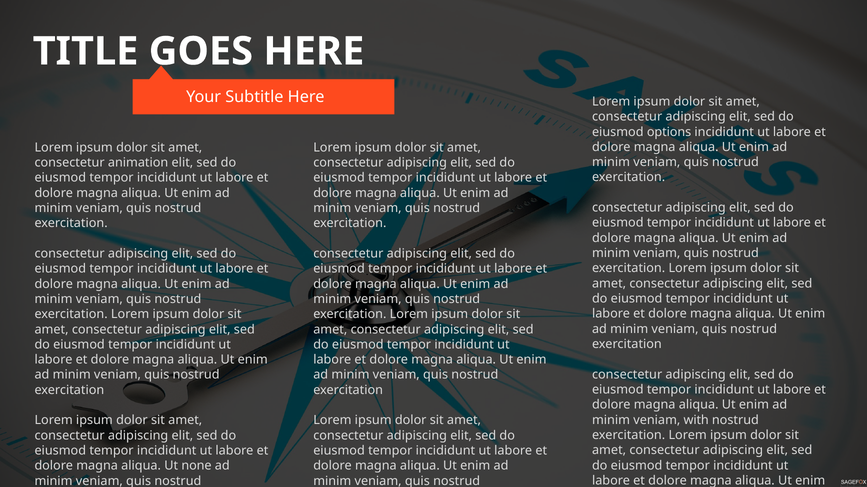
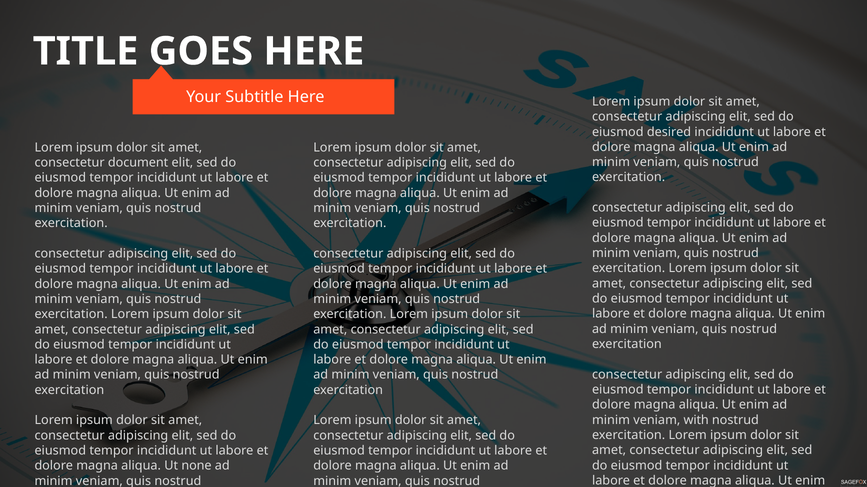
options: options -> desired
animation: animation -> document
